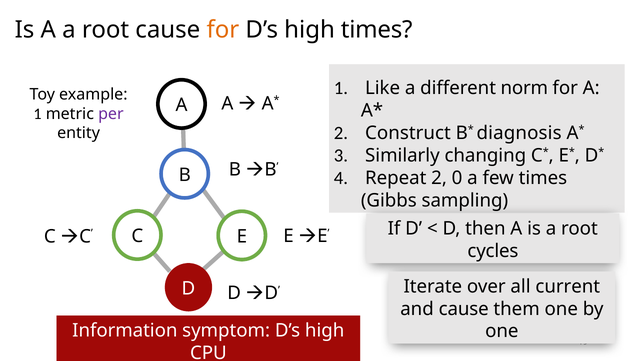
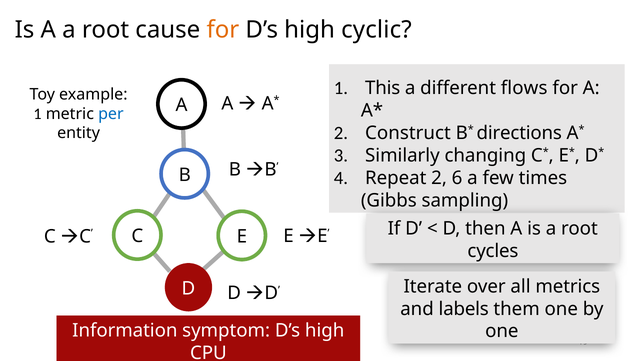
high times: times -> cyclic
Like: Like -> This
norm: norm -> flows
per colour: purple -> blue
diagnosis: diagnosis -> directions
0: 0 -> 6
current: current -> metrics
and cause: cause -> labels
